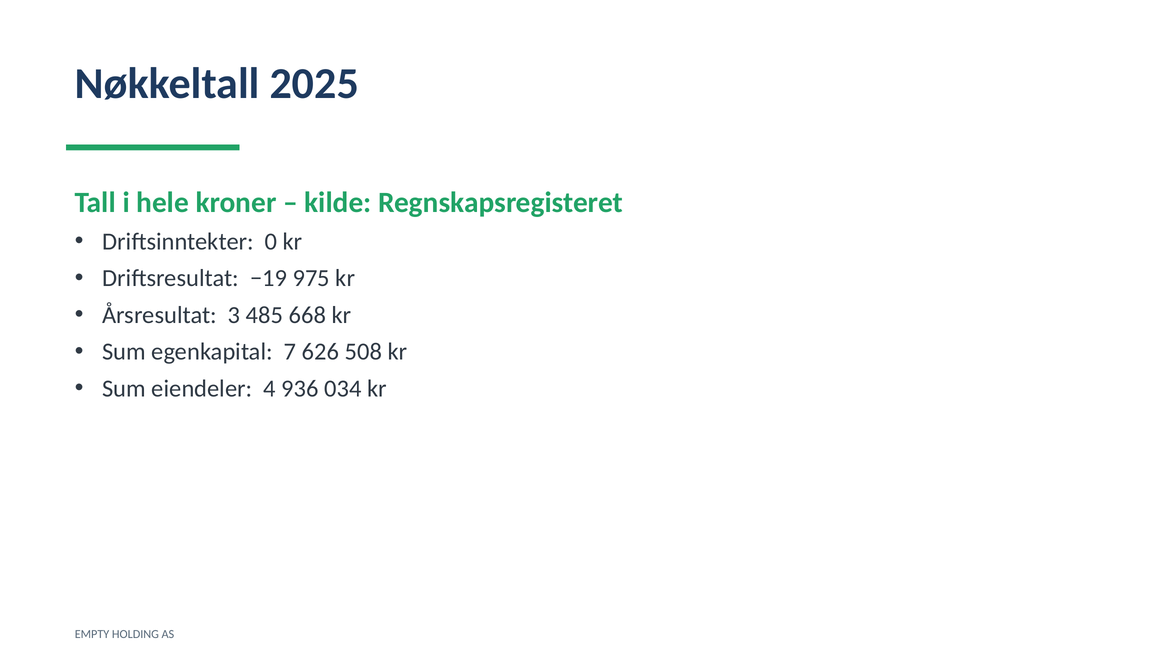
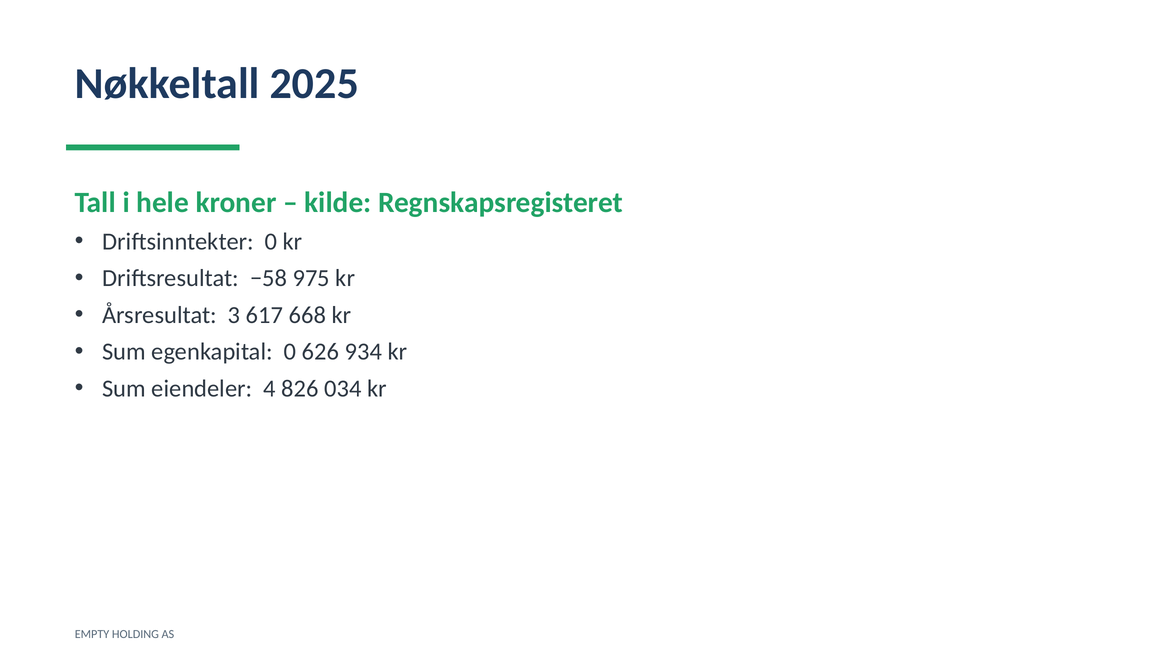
−19: −19 -> −58
485: 485 -> 617
egenkapital 7: 7 -> 0
508: 508 -> 934
936: 936 -> 826
